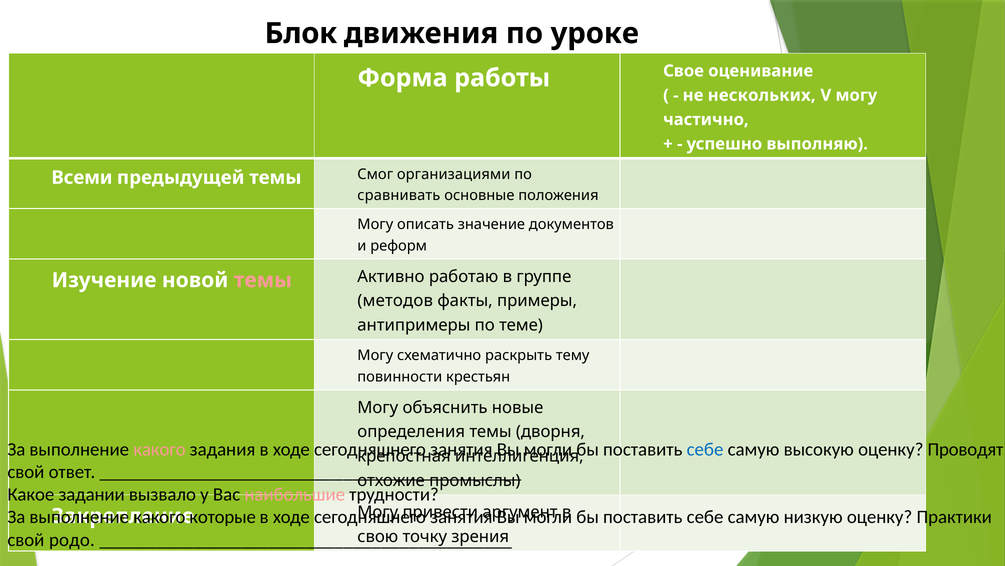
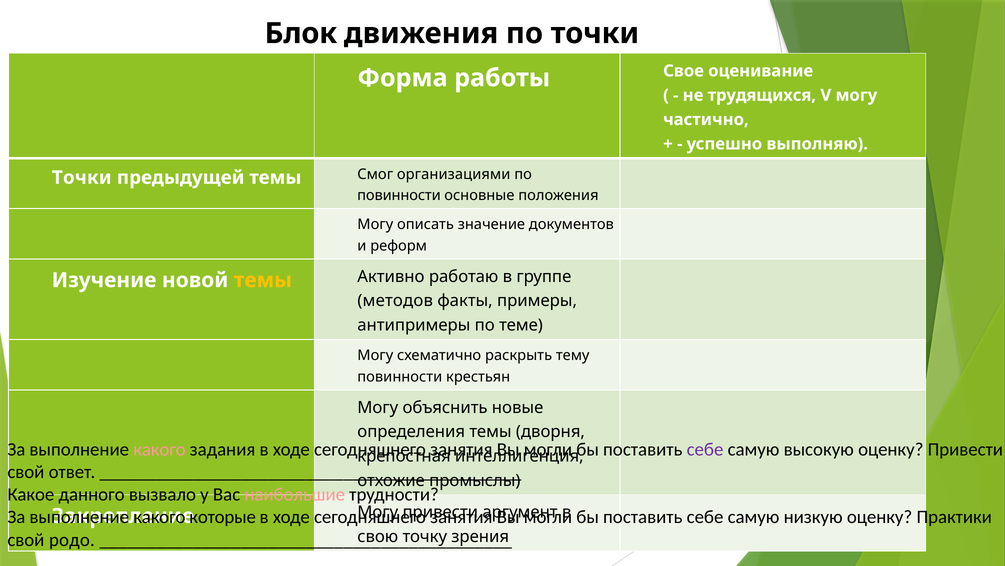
по уроке: уроке -> точки
нескольких: нескольких -> трудящихся
Всеми at (82, 177): Всеми -> Точки
сравнивать at (399, 195): сравнивать -> повинности
темы at (263, 280) colour: pink -> yellow
себе at (705, 449) colour: blue -> purple
оценку Проводят: Проводят -> Привести
задании: задании -> данного
